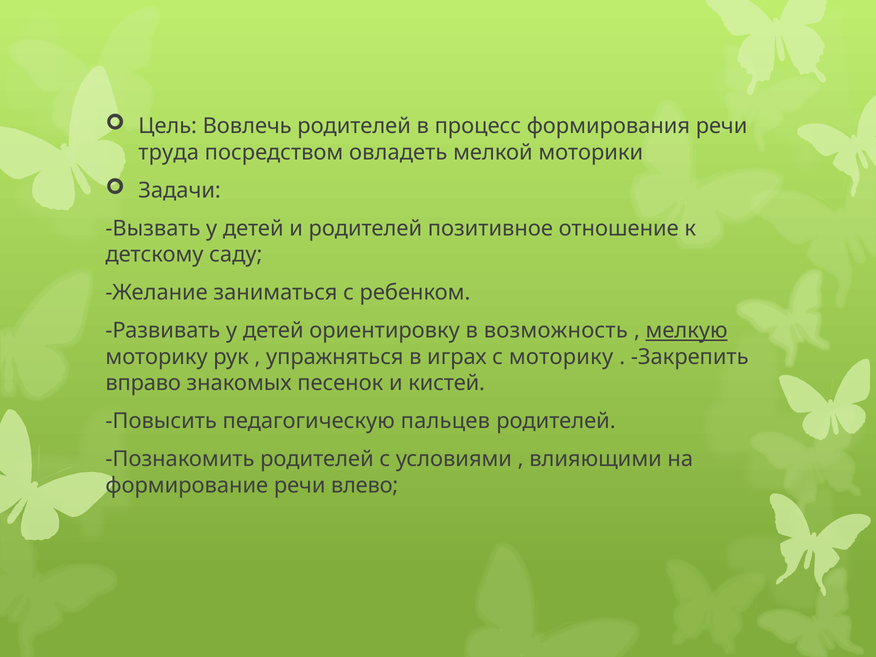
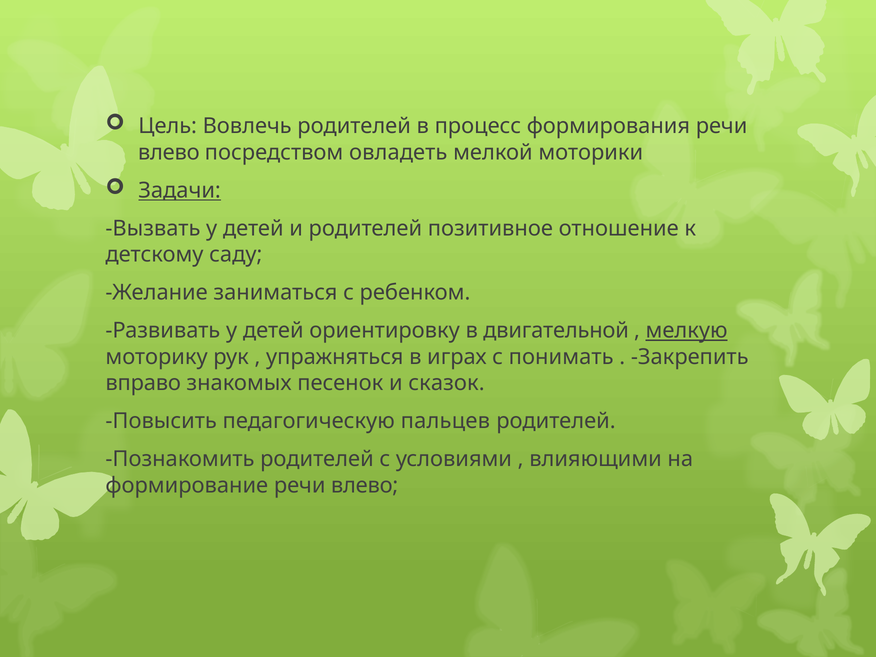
труда at (169, 153): труда -> влево
Задачи underline: none -> present
возможность: возможность -> двигательной
с моторику: моторику -> понимать
кистей: кистей -> сказок
